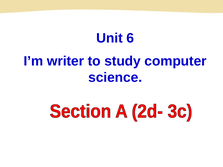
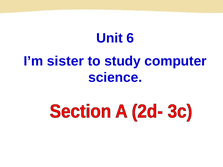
writer: writer -> sister
